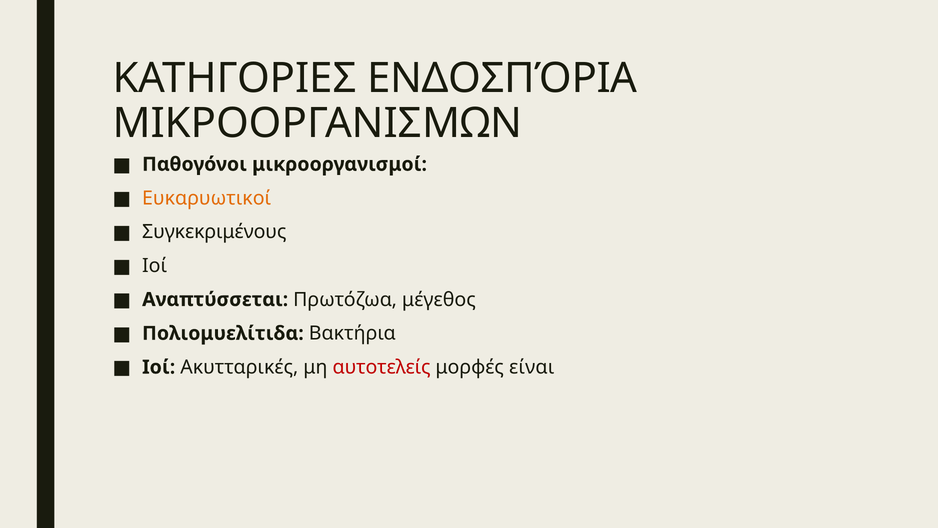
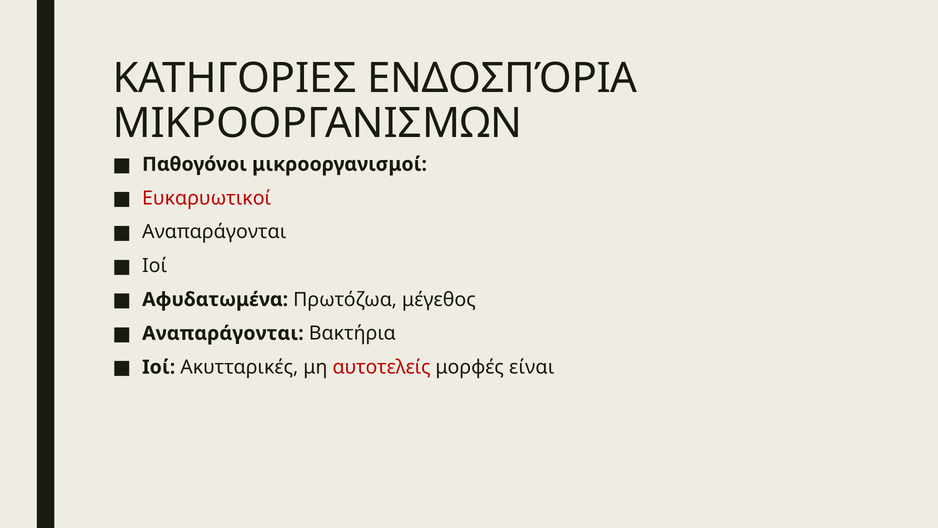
Ευκαρυωτικοί colour: orange -> red
Συγκεκριμένους at (214, 232): Συγκεκριμένους -> Αναπαράγονται
Αναπτύσσεται: Αναπτύσσεται -> Αφυδατωμένα
Πολιομυελίτιδα at (223, 333): Πολιομυελίτιδα -> Αναπαράγονται
